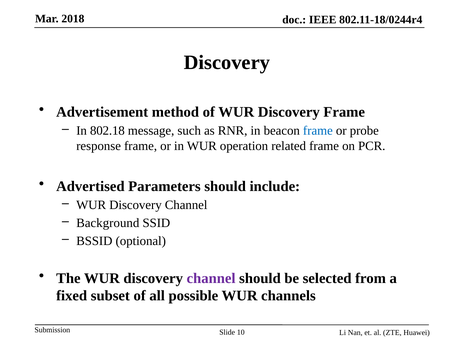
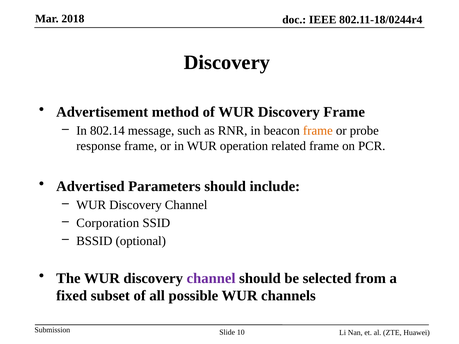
802.18: 802.18 -> 802.14
frame at (318, 131) colour: blue -> orange
Background: Background -> Corporation
